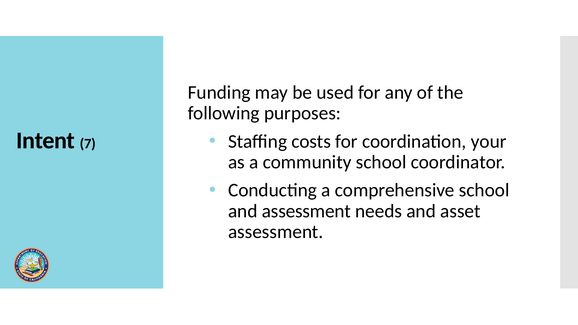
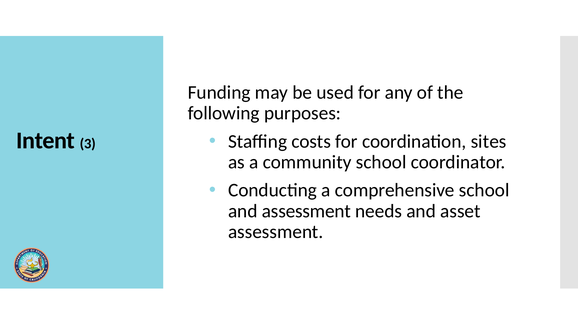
7: 7 -> 3
your: your -> sites
